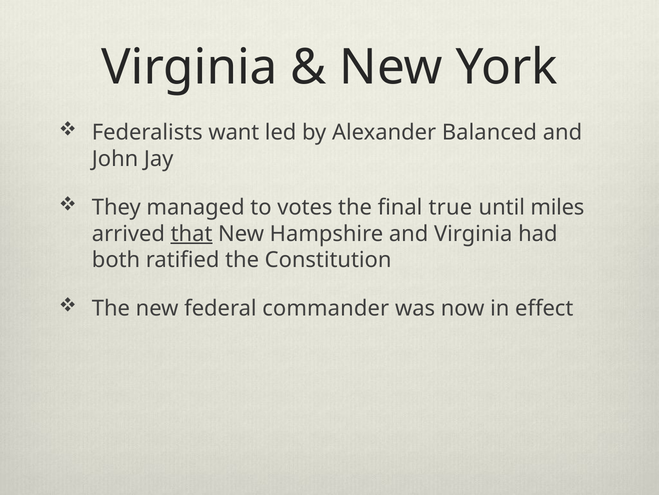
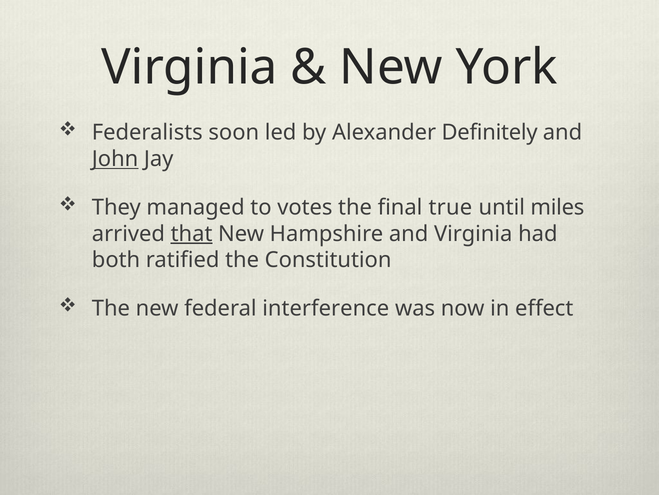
want: want -> soon
Balanced: Balanced -> Definitely
John underline: none -> present
commander: commander -> interference
